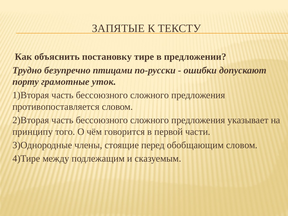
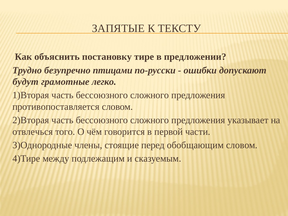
порту: порту -> будут
уток: уток -> легко
принципу: принципу -> отвлечься
